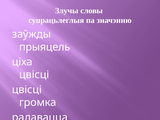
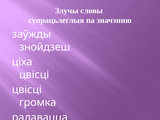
прыяцель: прыяцель -> знойдзеш
